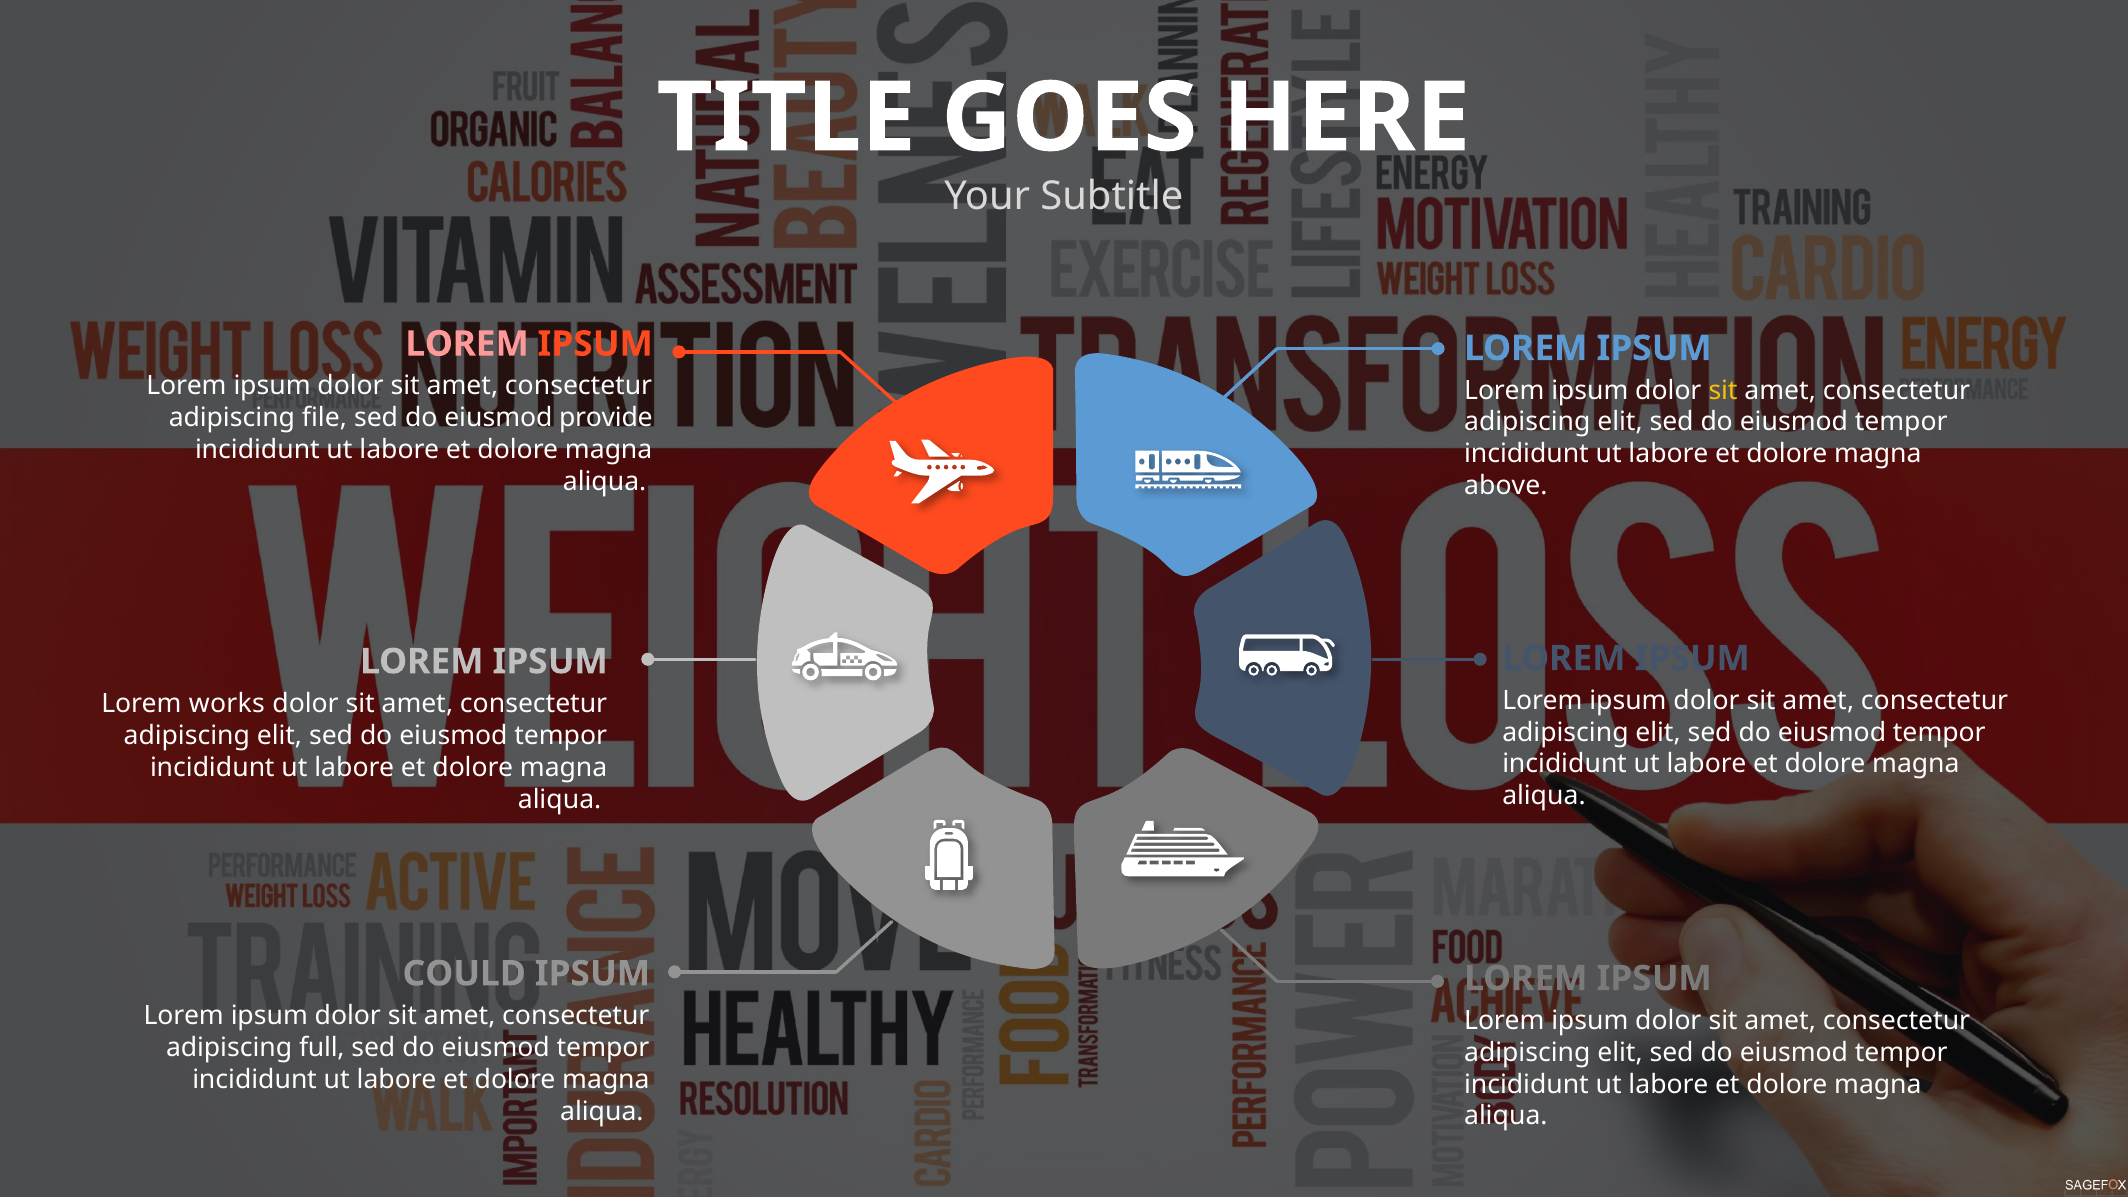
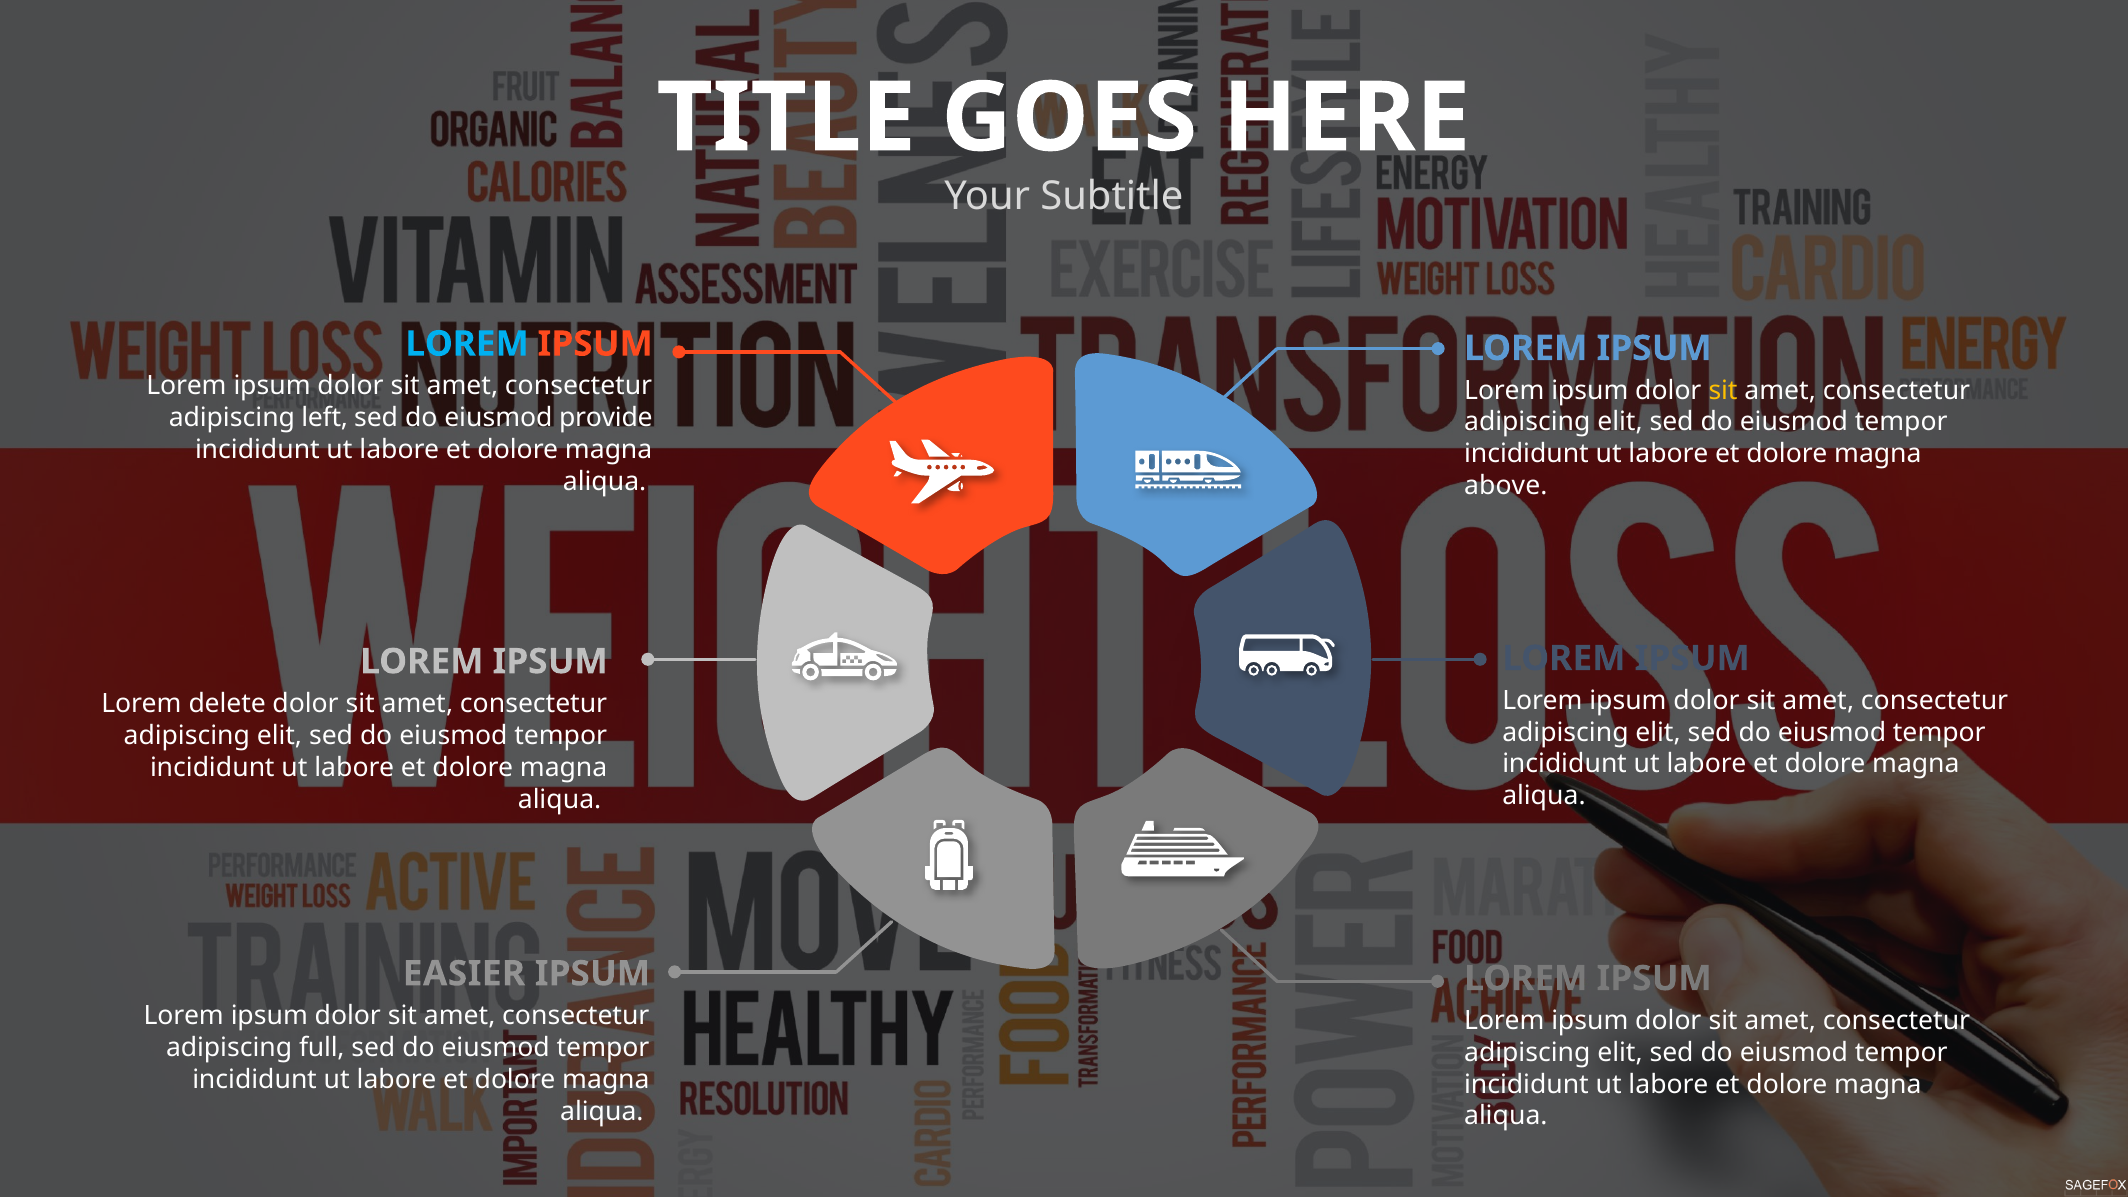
LOREM at (467, 344) colour: pink -> light blue
file: file -> left
works: works -> delete
COULD: COULD -> EASIER
